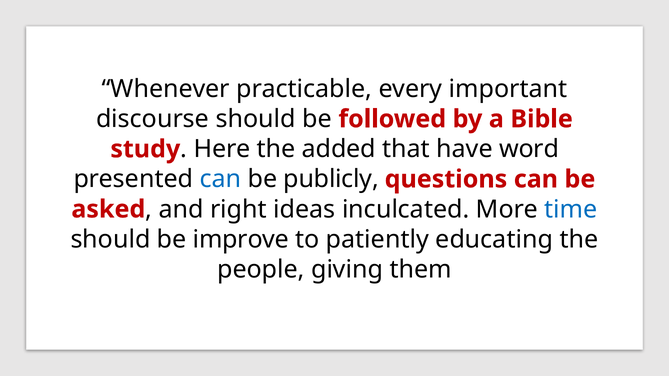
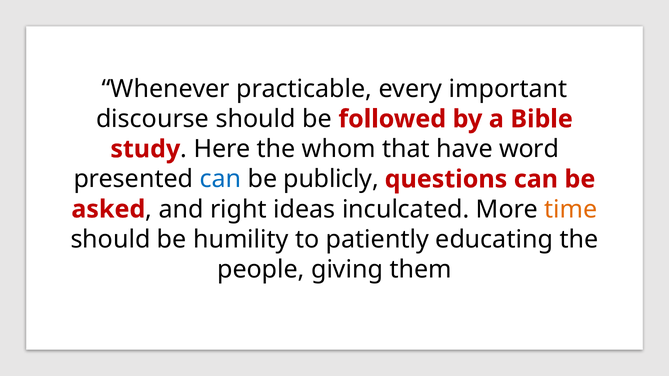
added: added -> whom
time colour: blue -> orange
improve: improve -> humility
